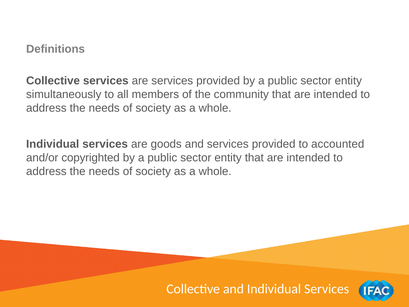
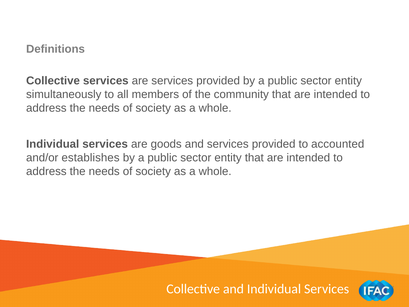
copyrighted: copyrighted -> establishes
